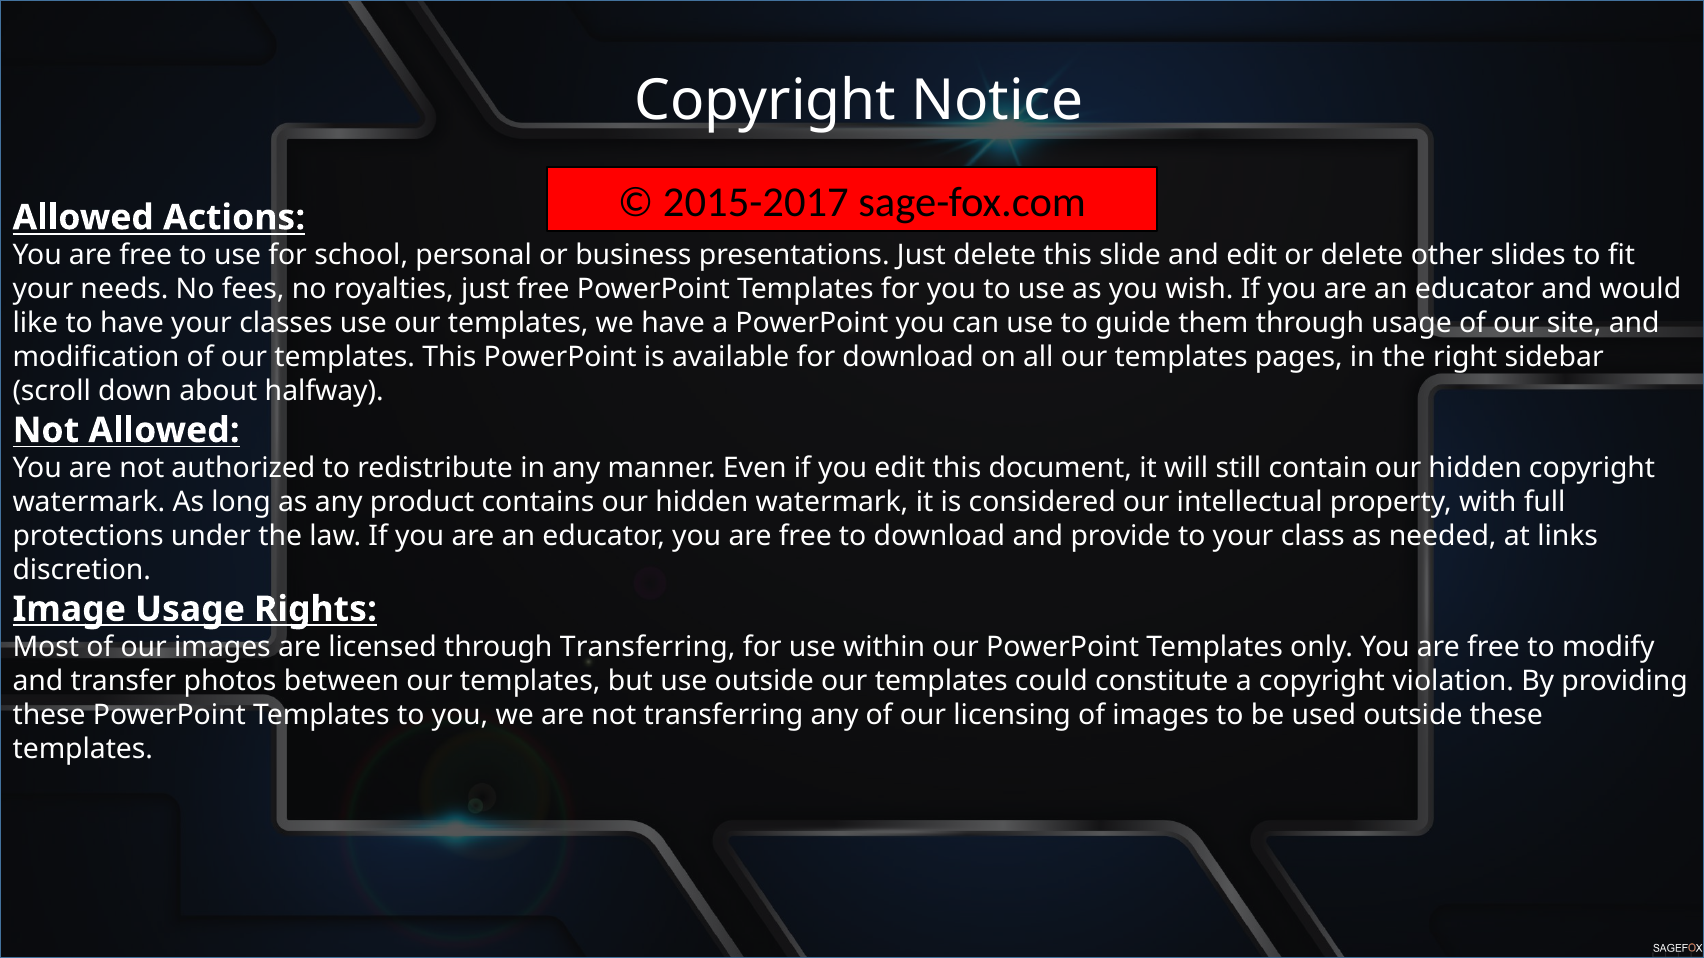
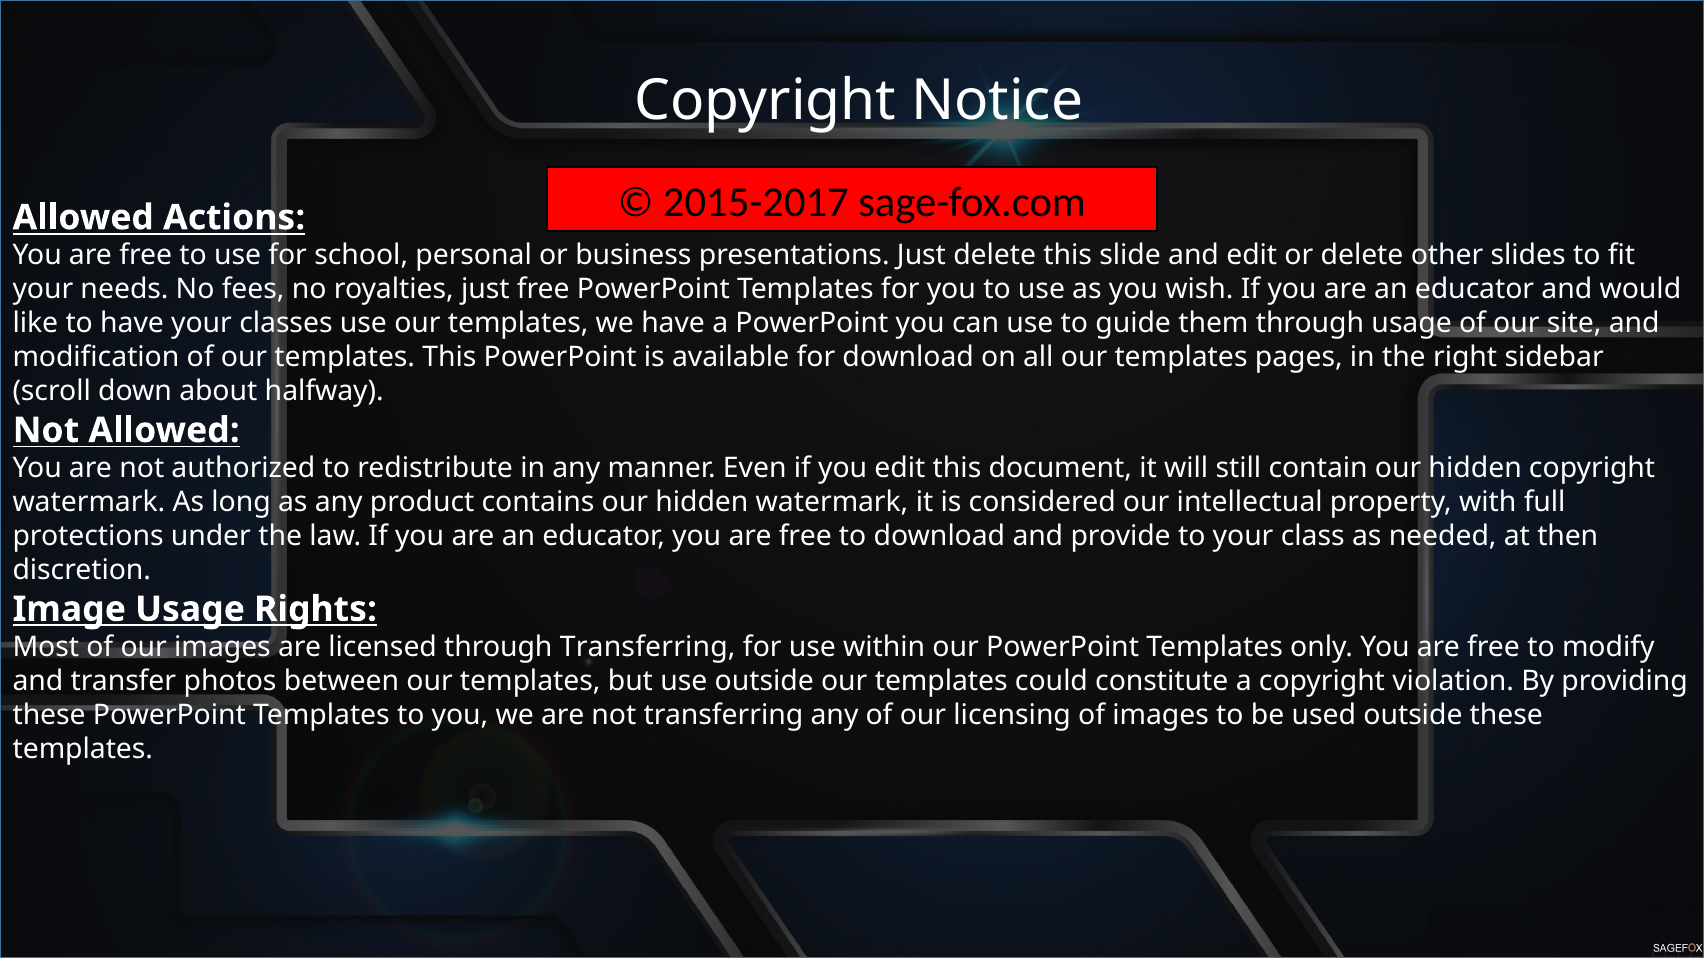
links: links -> then
